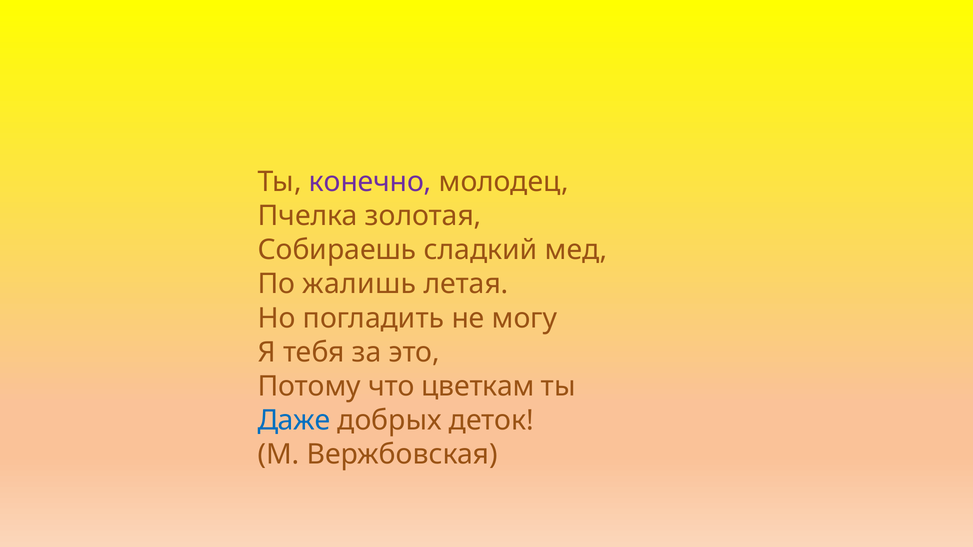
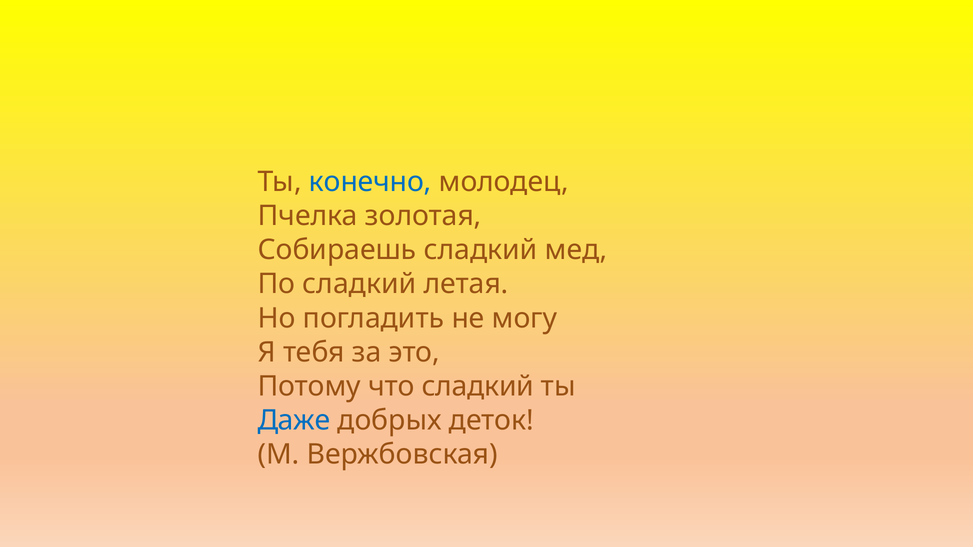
конечно colour: purple -> blue
По жалишь: жалишь -> сладкий
что цветкам: цветкам -> сладкий
